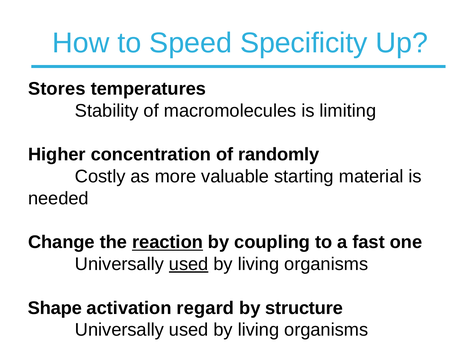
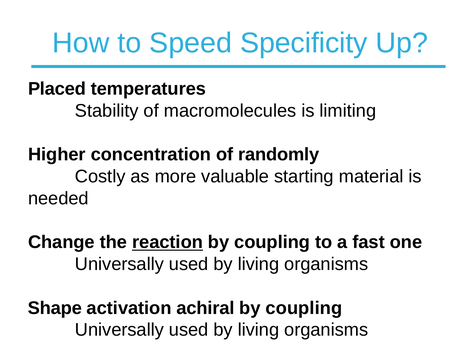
Stores: Stores -> Placed
used at (189, 264) underline: present -> none
regard: regard -> achiral
structure at (304, 308): structure -> coupling
